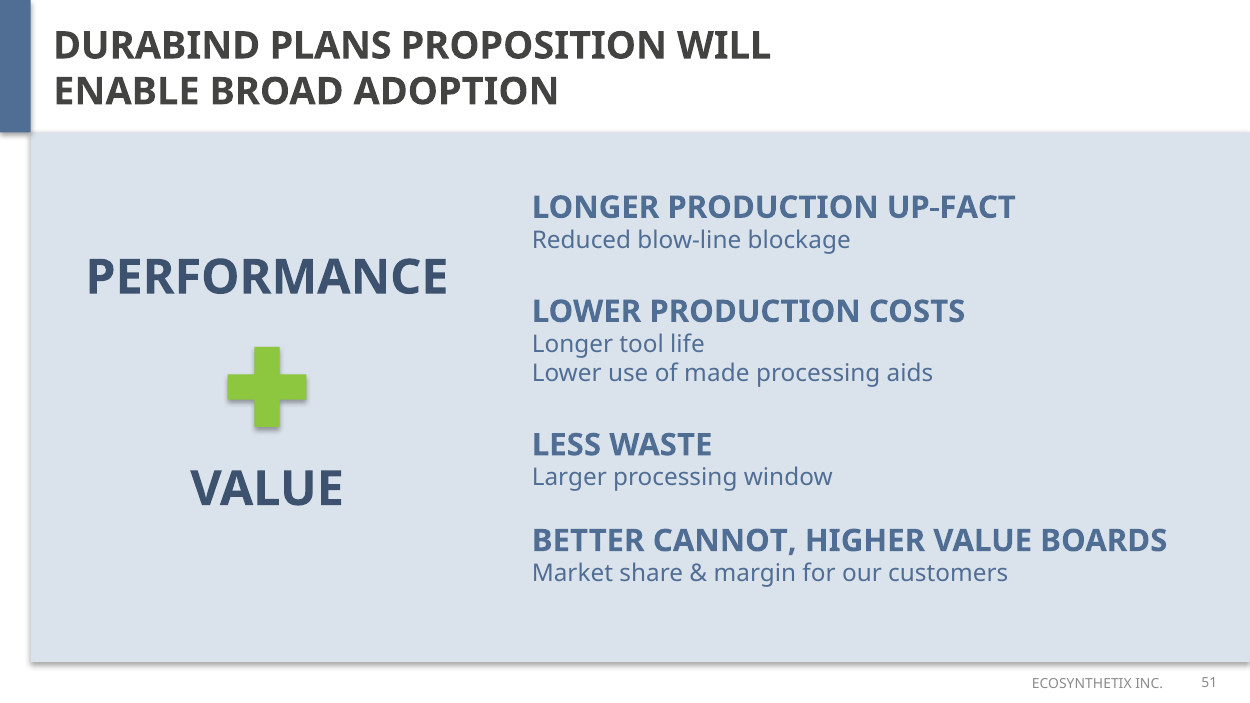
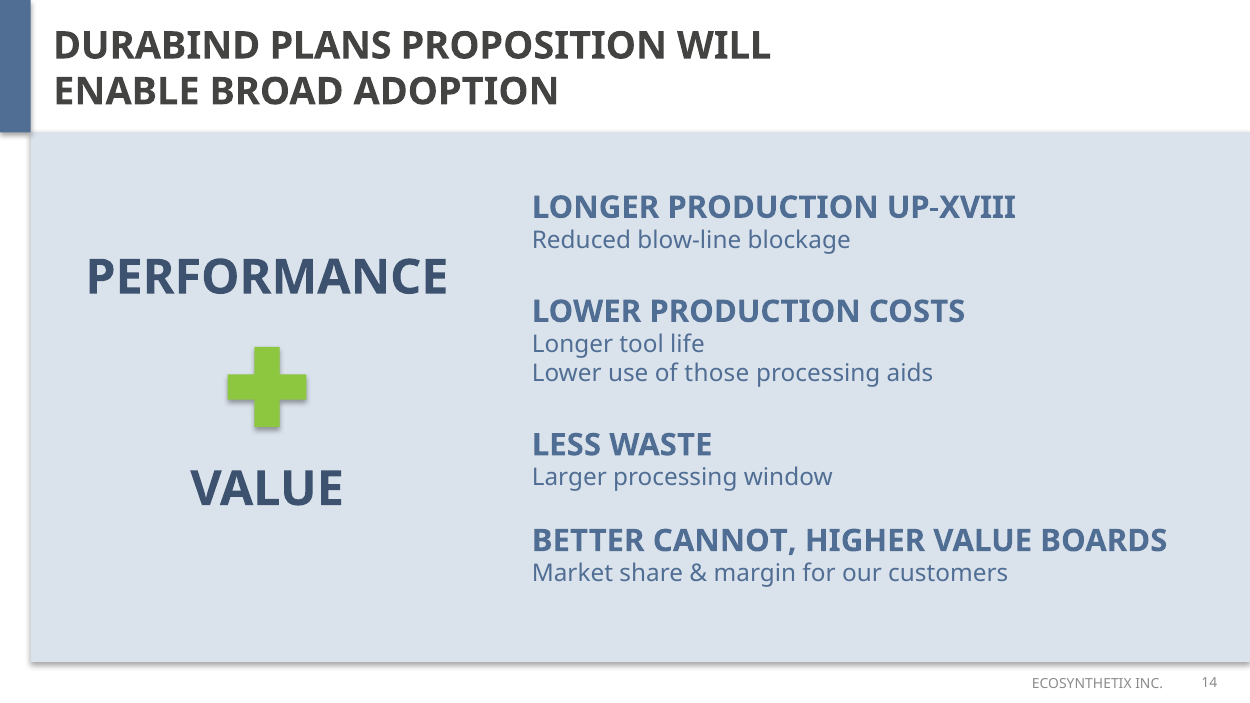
UP-FACT: UP-FACT -> UP-XVIII
made: made -> those
51: 51 -> 14
